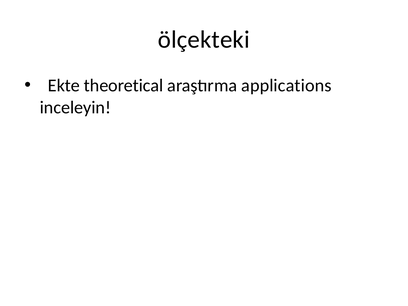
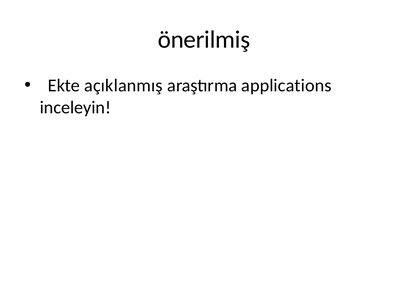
ölçekteki: ölçekteki -> önerilmiş
theoretical: theoretical -> açıklanmış
